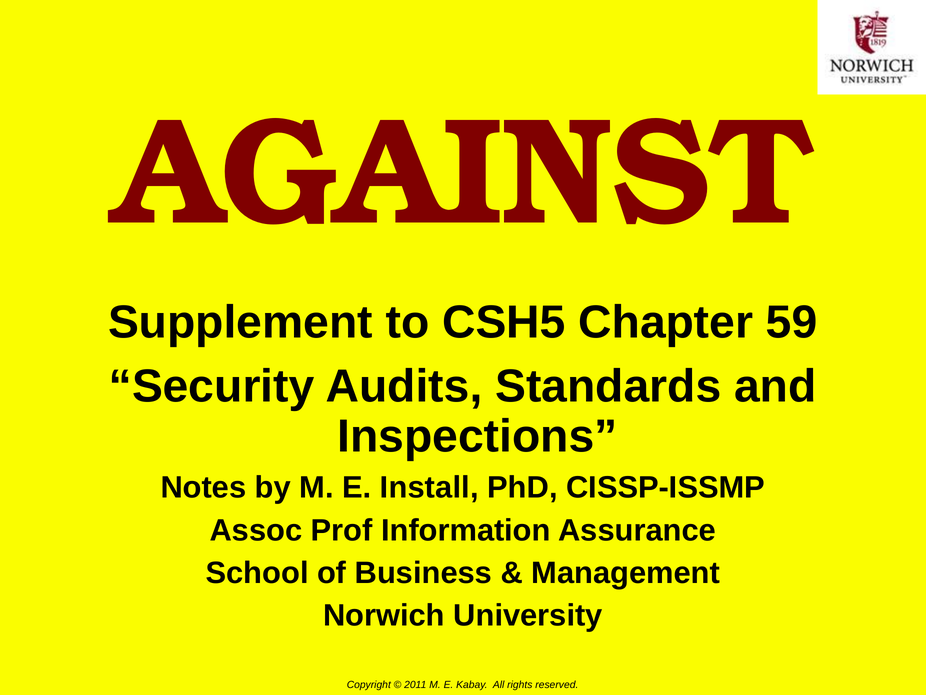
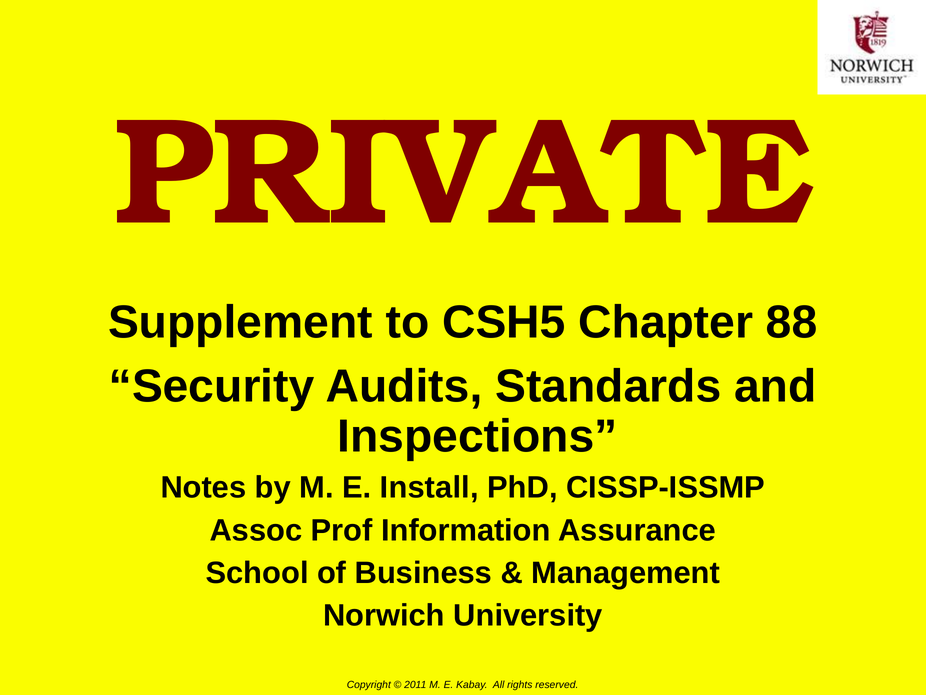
AGAINST: AGAINST -> PRIVATE
59: 59 -> 88
